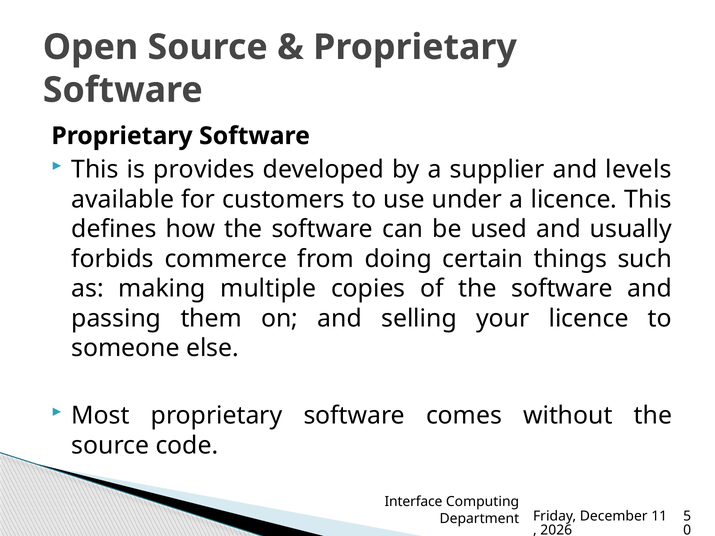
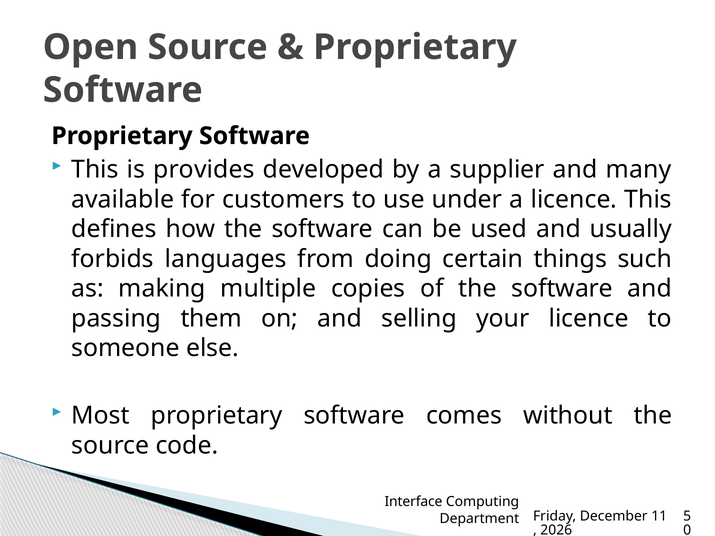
levels: levels -> many
commerce: commerce -> languages
